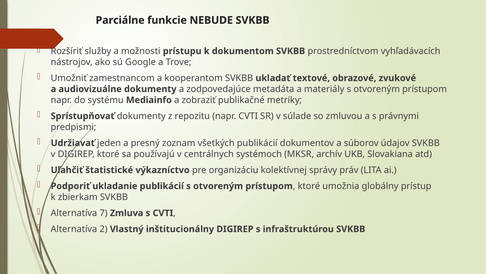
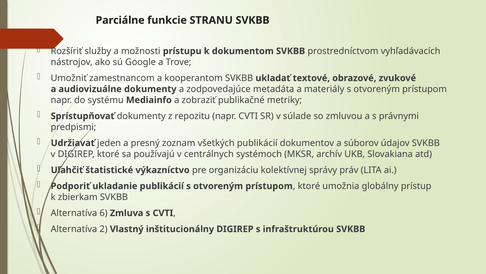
NEBUDE: NEBUDE -> STRANU
7: 7 -> 6
